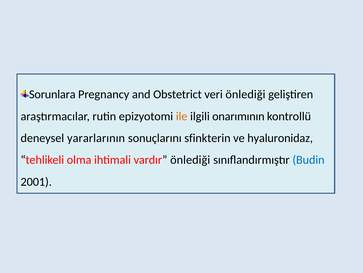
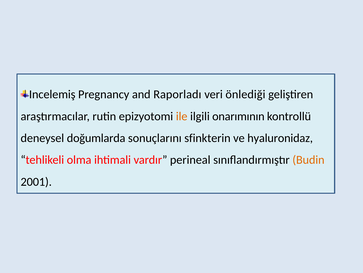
Sorunlara: Sorunlara -> Incelemiş
Obstetrict: Obstetrict -> Raporladı
yararlarının: yararlarının -> doğumlarda
vardır önlediği: önlediği -> perineal
Budin colour: blue -> orange
